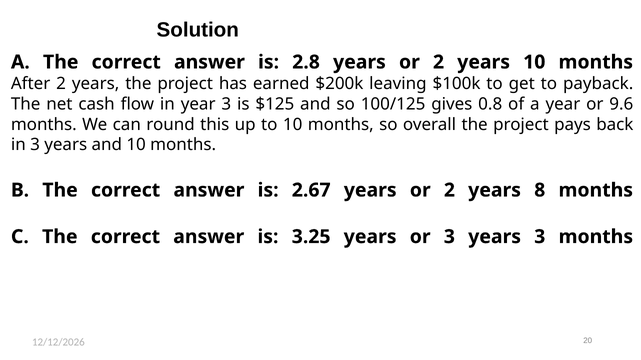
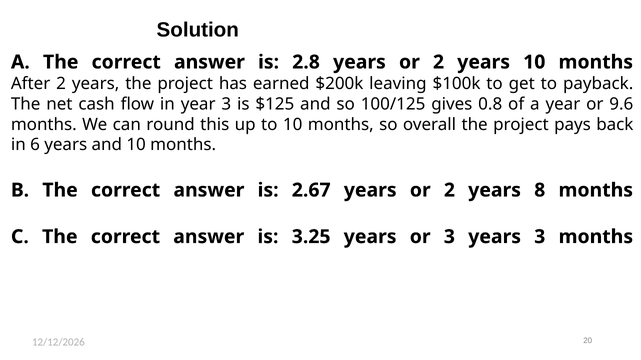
in 3: 3 -> 6
